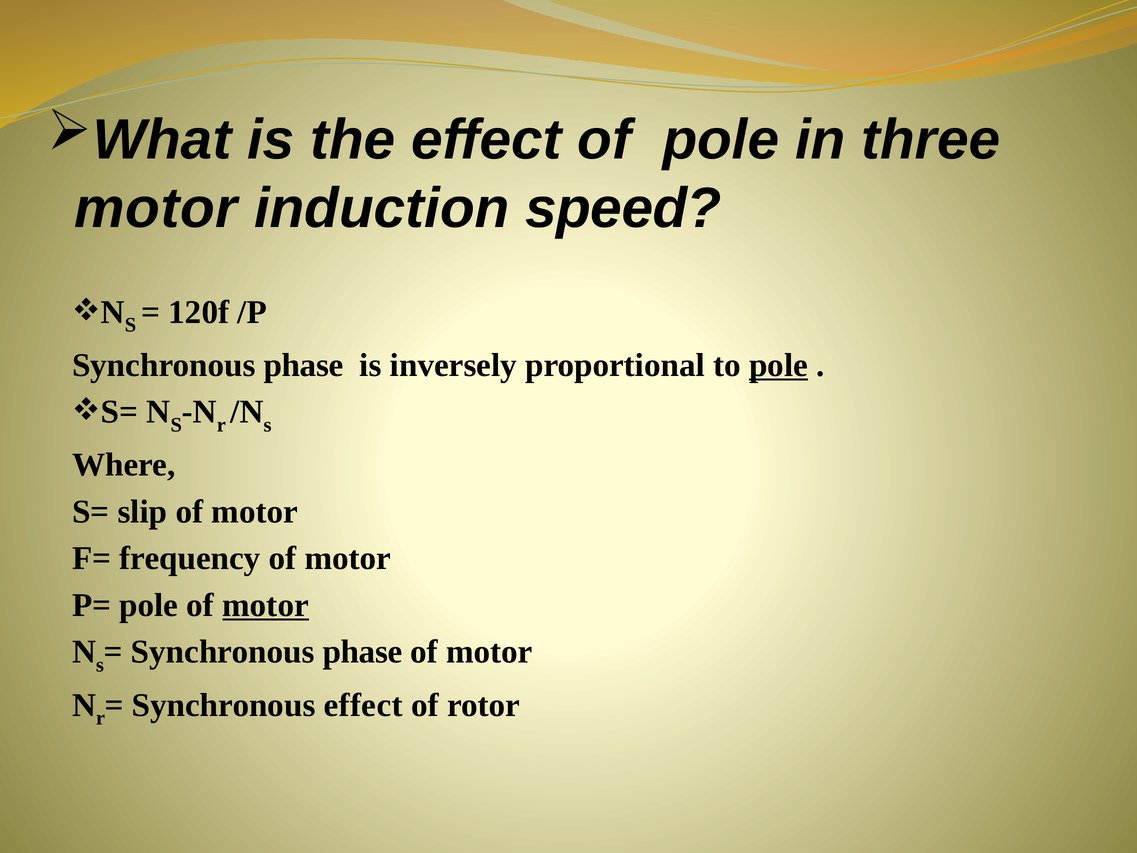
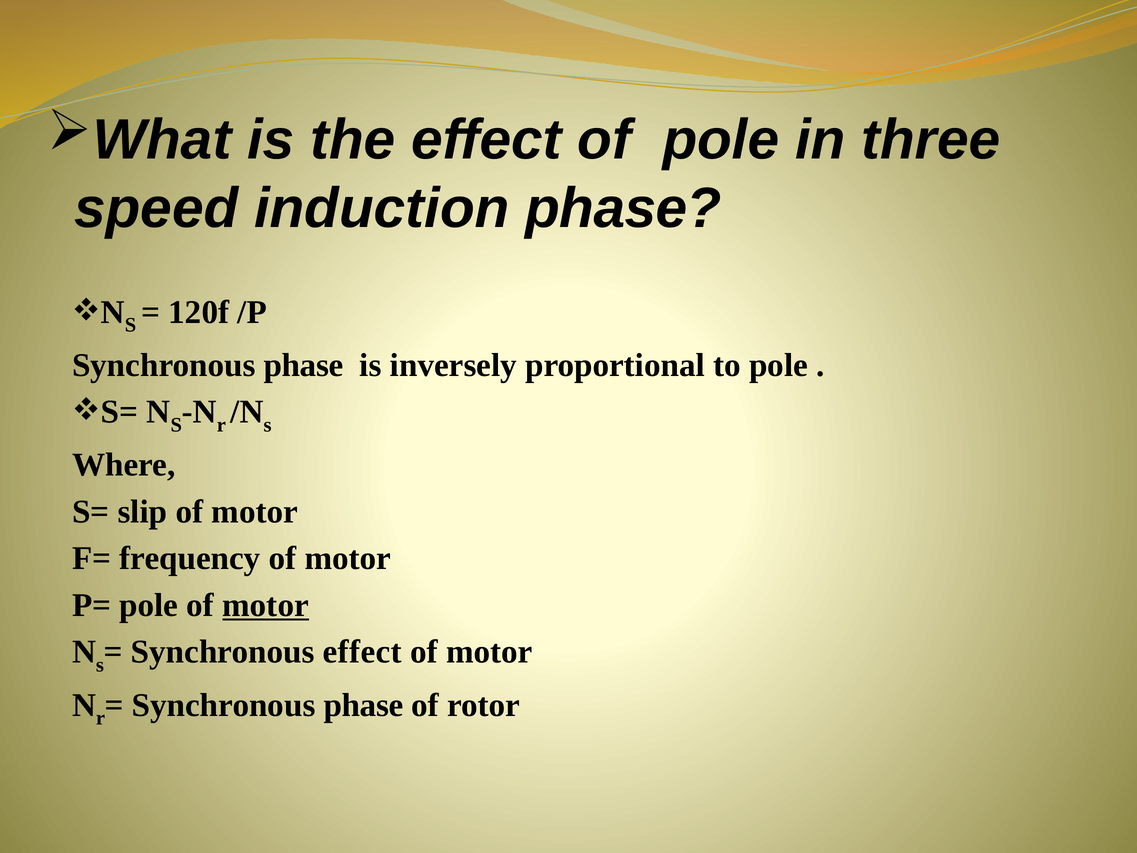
motor at (156, 208): motor -> speed
induction speed: speed -> phase
pole at (779, 365) underline: present -> none
phase at (363, 652): phase -> effect
effect at (363, 705): effect -> phase
